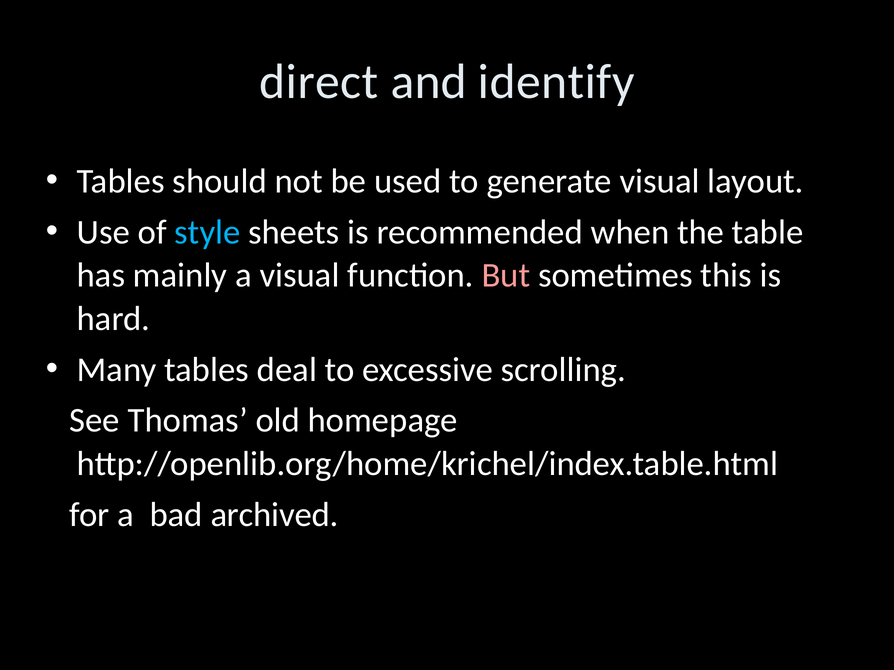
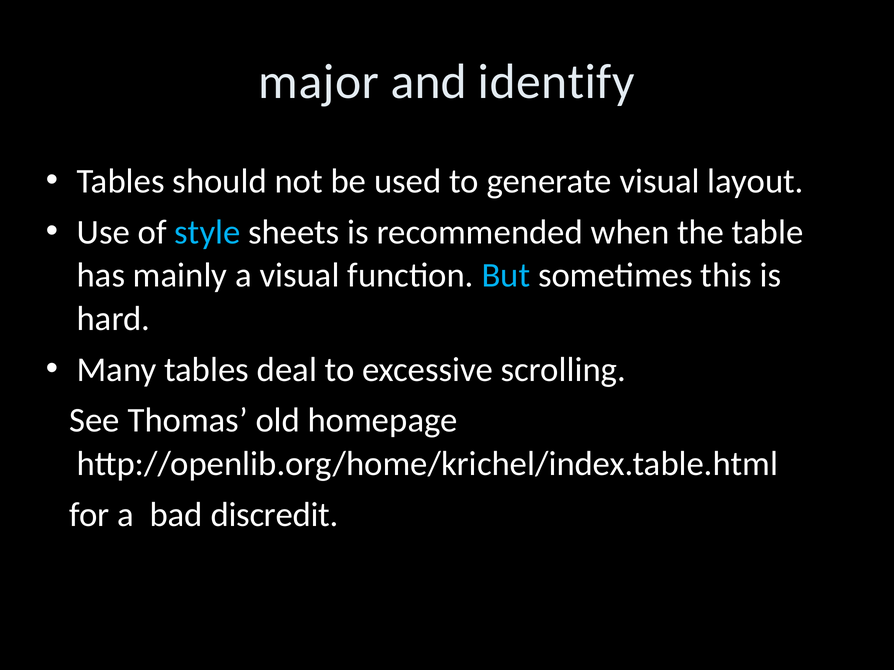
direct: direct -> major
But colour: pink -> light blue
archived: archived -> discredit
